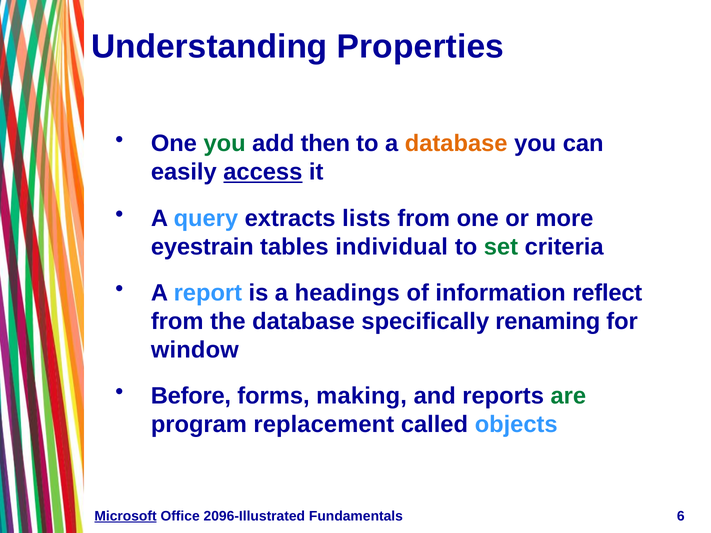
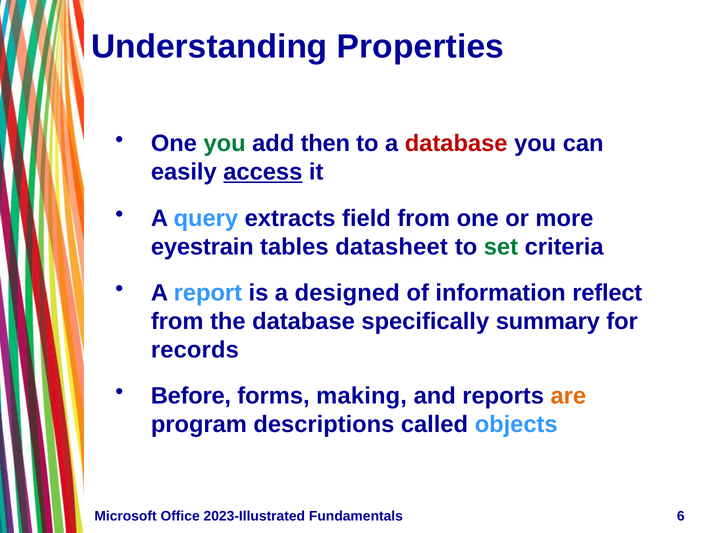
database at (456, 144) colour: orange -> red
lists: lists -> field
individual: individual -> datasheet
headings: headings -> designed
renaming: renaming -> summary
window: window -> records
are colour: green -> orange
replacement: replacement -> descriptions
Microsoft underline: present -> none
2096-Illustrated: 2096-Illustrated -> 2023-Illustrated
